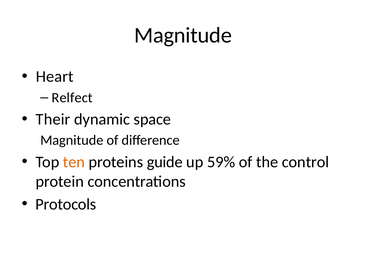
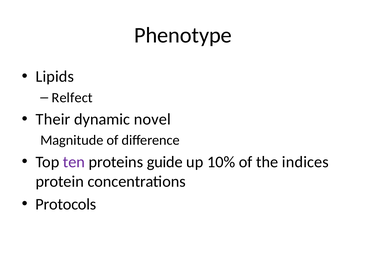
Magnitude at (183, 35): Magnitude -> Phenotype
Heart: Heart -> Lipids
space: space -> novel
ten colour: orange -> purple
59%: 59% -> 10%
control: control -> indices
